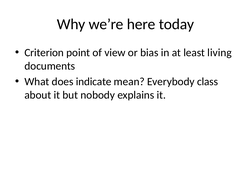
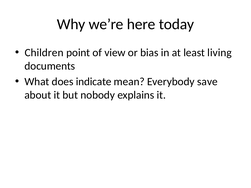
Criterion: Criterion -> Children
class: class -> save
